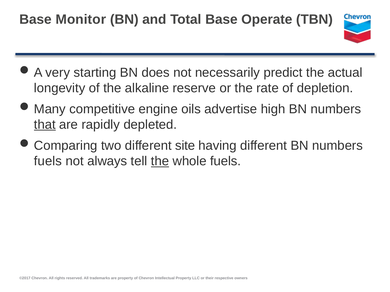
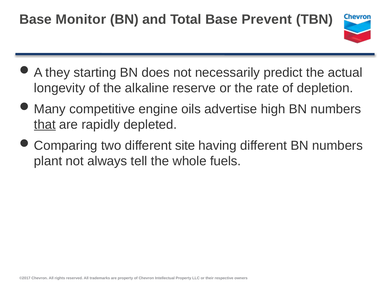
Operate: Operate -> Prevent
very: very -> they
fuels at (48, 161): fuels -> plant
the at (160, 161) underline: present -> none
